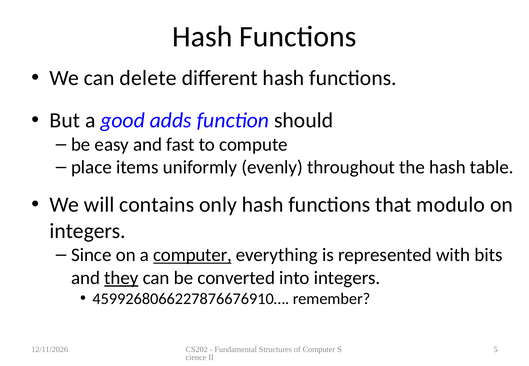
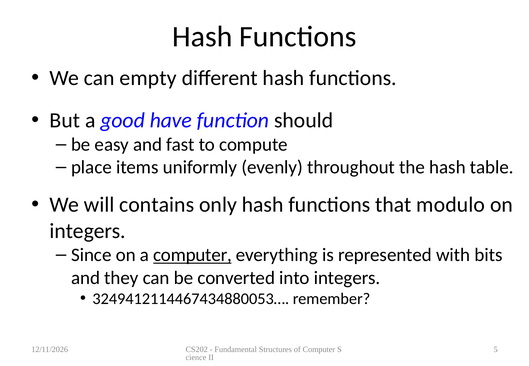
delete: delete -> empty
adds: adds -> have
they underline: present -> none
4599268066227876676910…: 4599268066227876676910… -> 3249412114467434880053…
